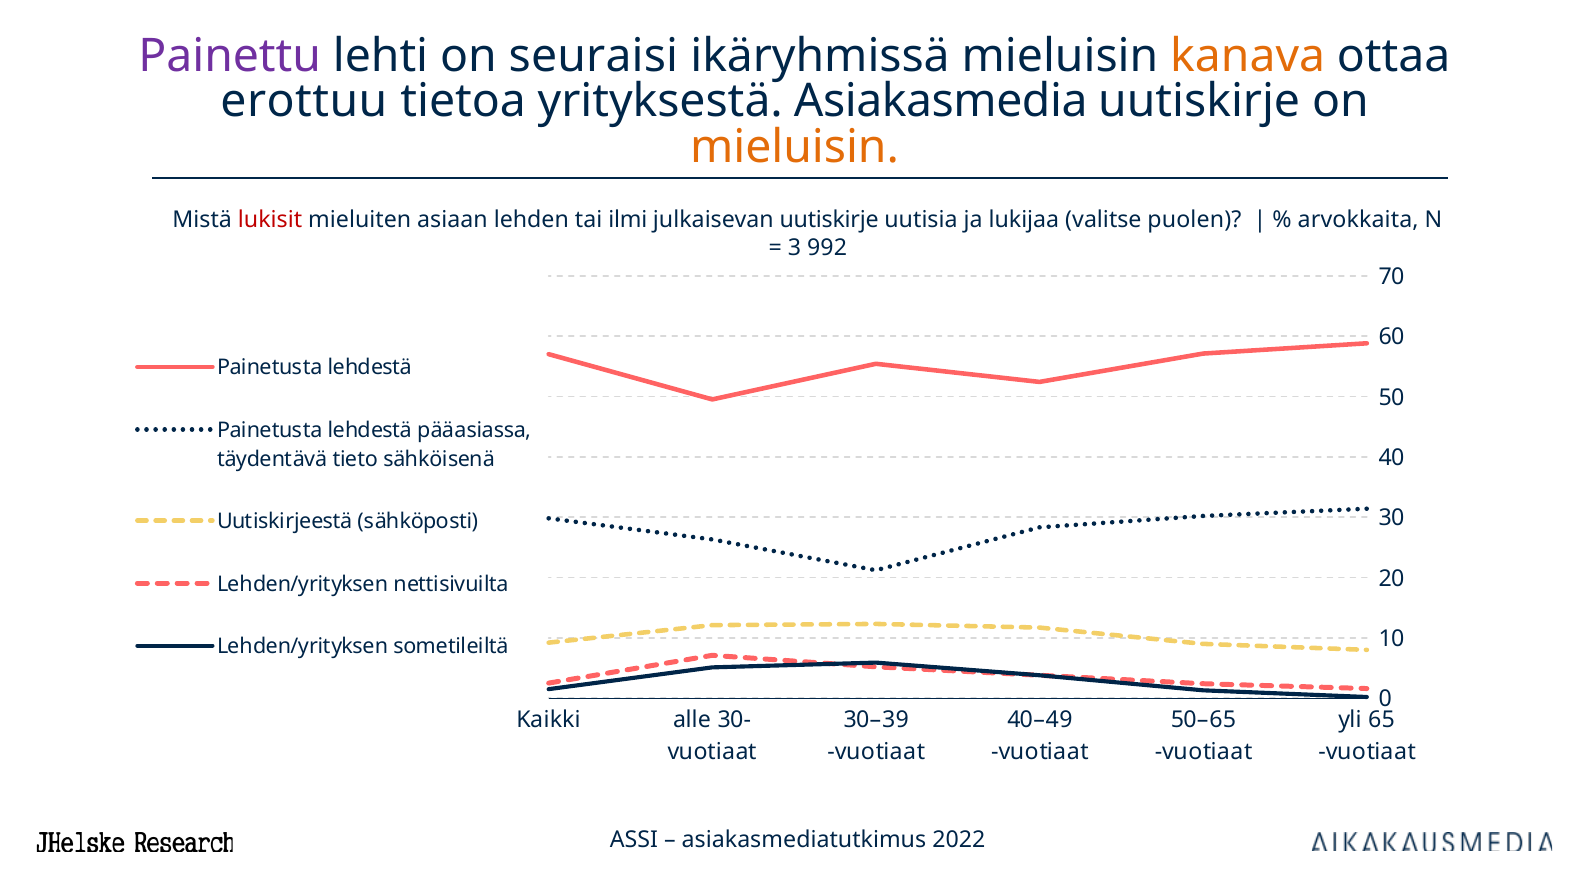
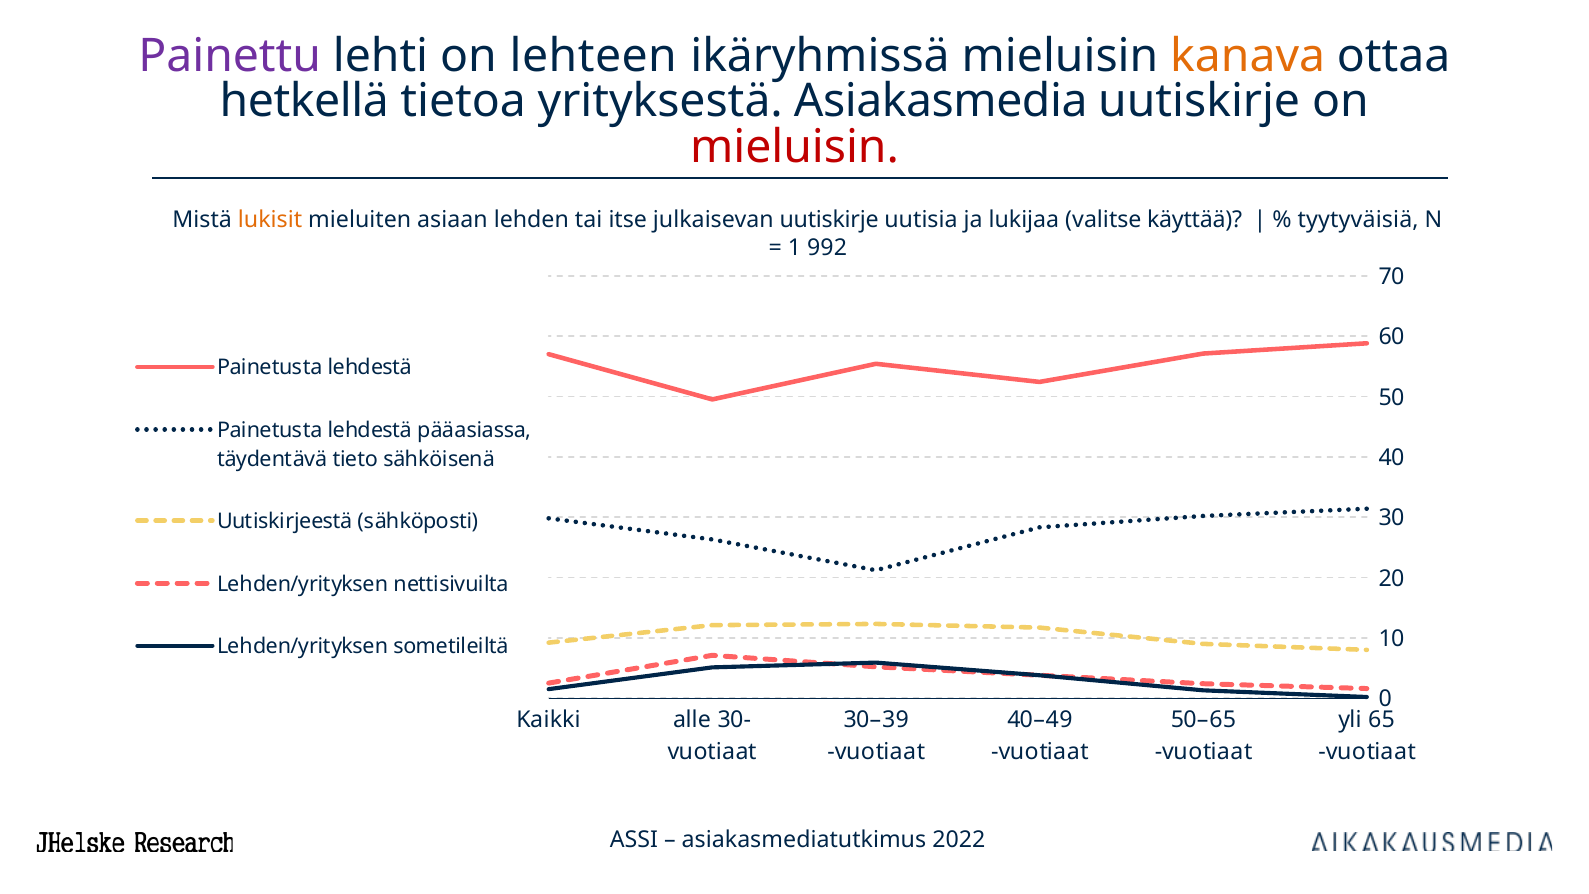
seuraisi: seuraisi -> lehteen
erottuu: erottuu -> hetkellä
mieluisin at (795, 147) colour: orange -> red
lukisit colour: red -> orange
ilmi: ilmi -> itse
puolen: puolen -> käyttää
arvokkaita: arvokkaita -> tyytyväisiä
3: 3 -> 1
